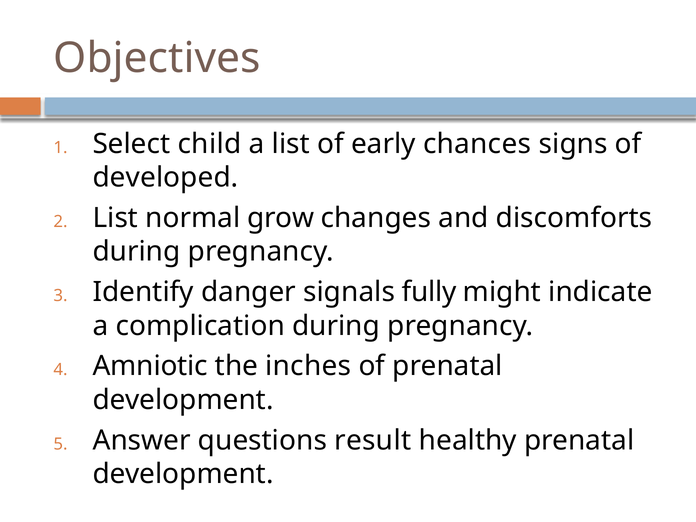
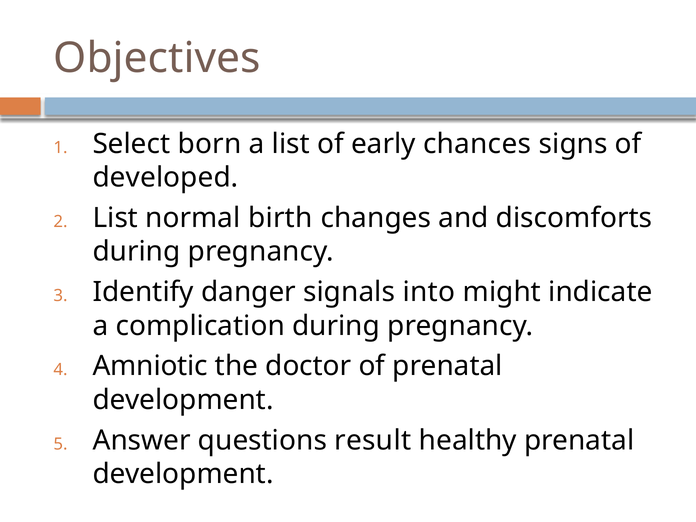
child: child -> born
grow: grow -> birth
fully: fully -> into
inches: inches -> doctor
